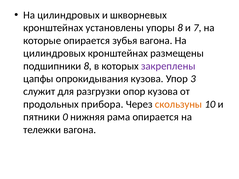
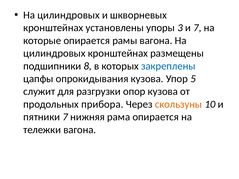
упоры 8: 8 -> 3
зубья: зубья -> рамы
закреплены colour: purple -> blue
3: 3 -> 5
пятники 0: 0 -> 7
